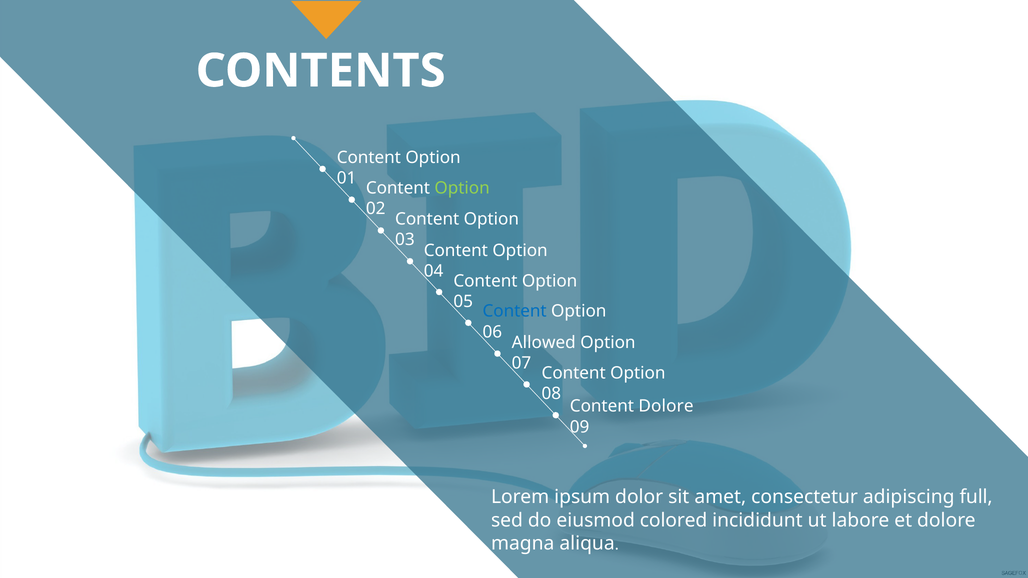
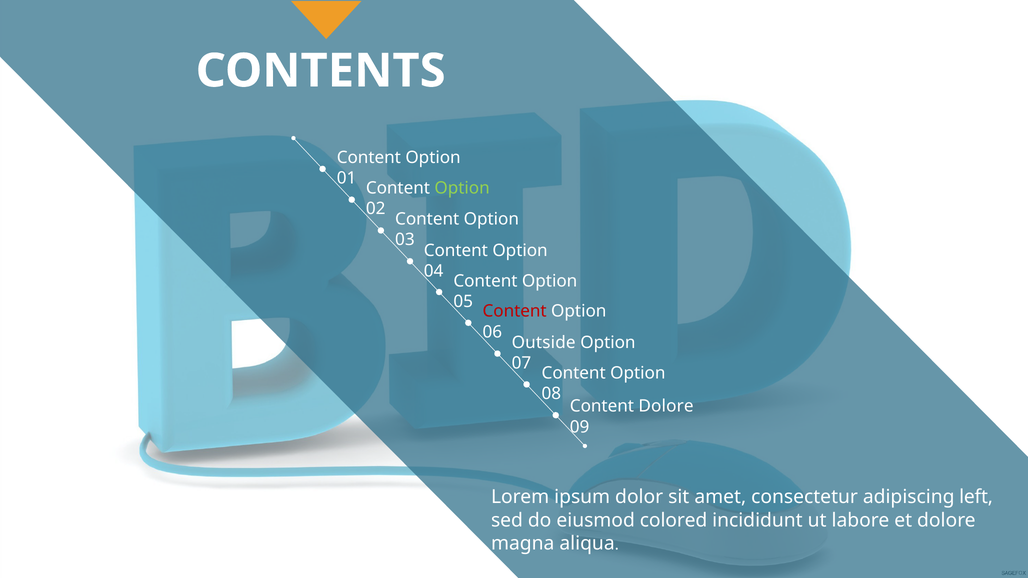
Content at (515, 311) colour: blue -> red
Allowed: Allowed -> Outside
full: full -> left
